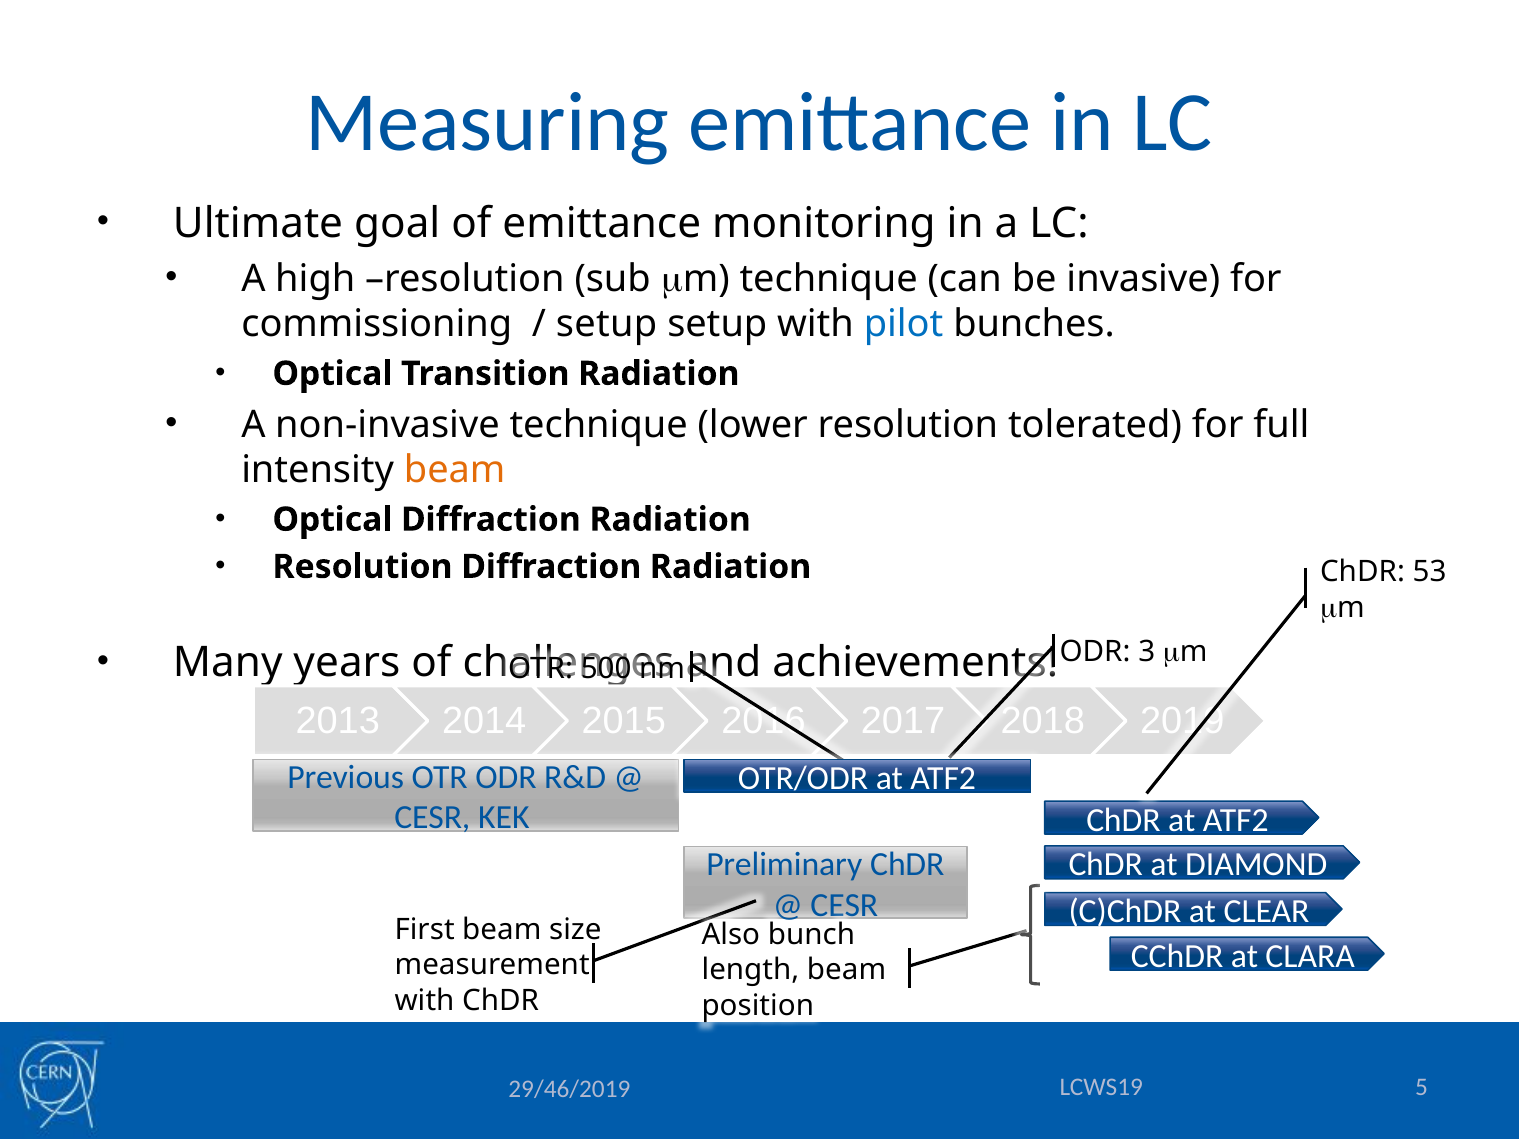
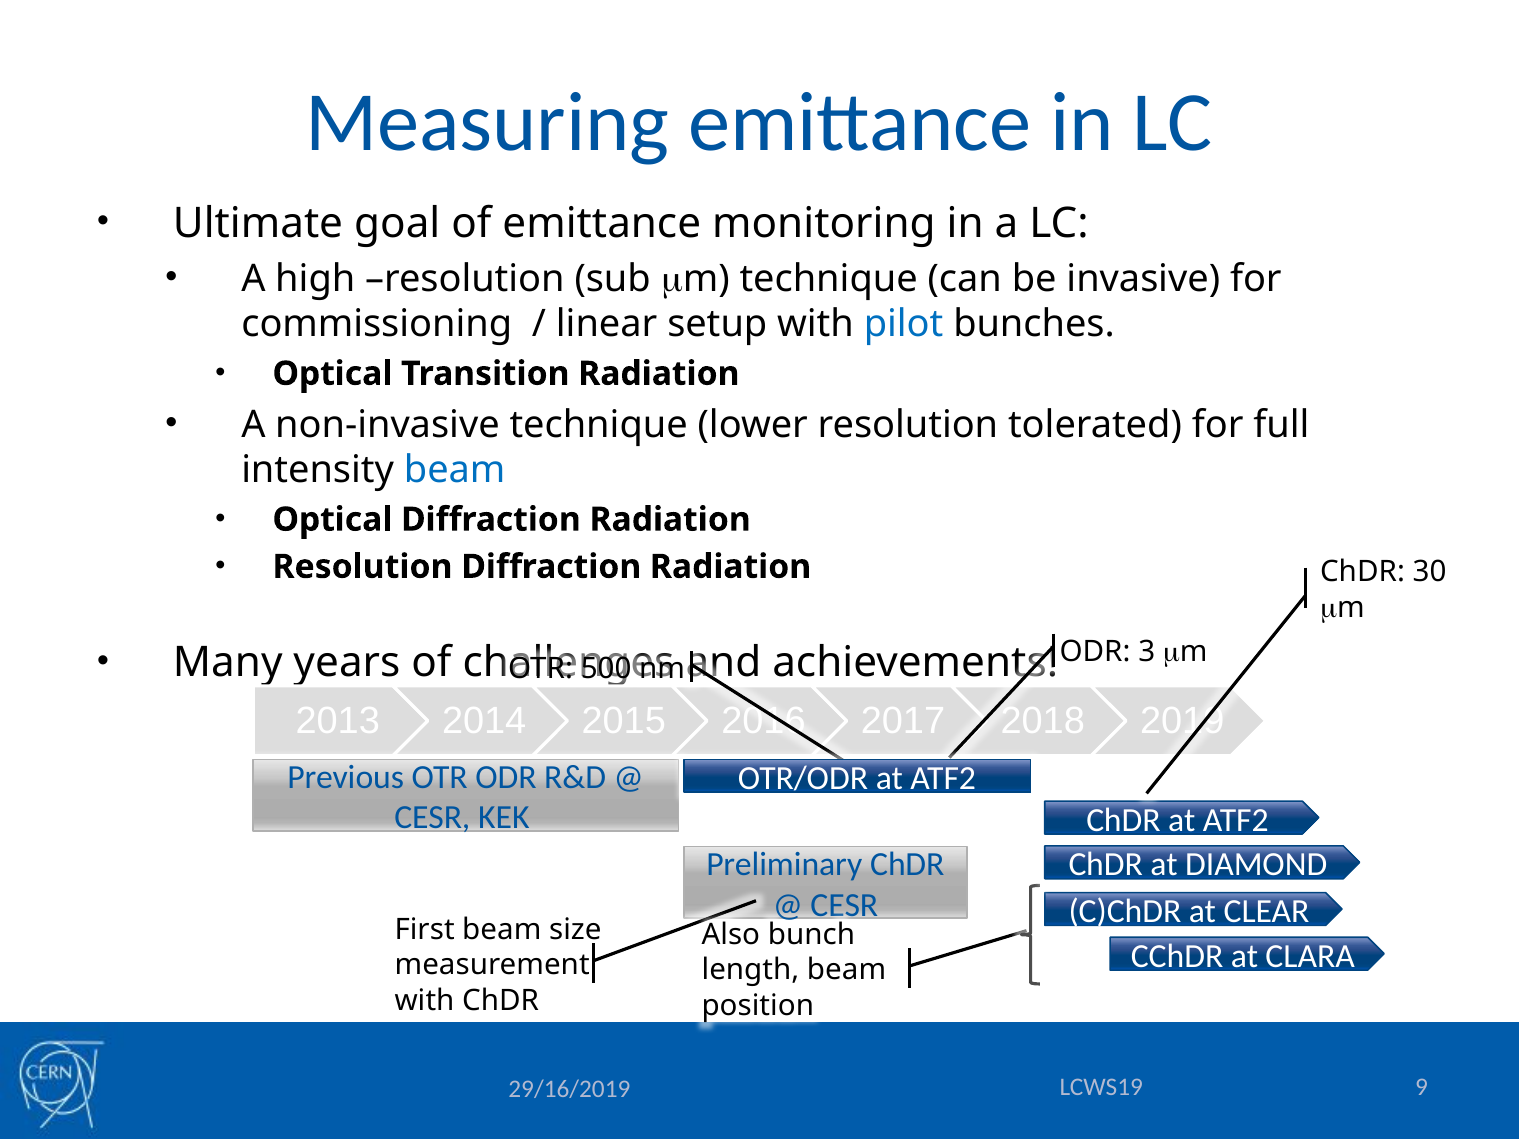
setup at (607, 324): setup -> linear
beam at (455, 470) colour: orange -> blue
53: 53 -> 30
5: 5 -> 9
29/46/2019: 29/46/2019 -> 29/16/2019
